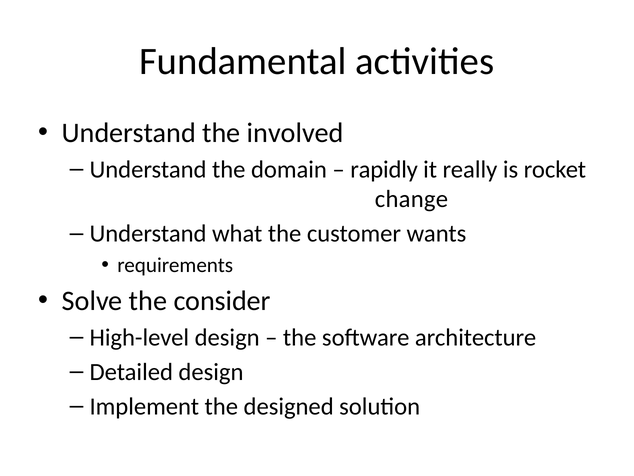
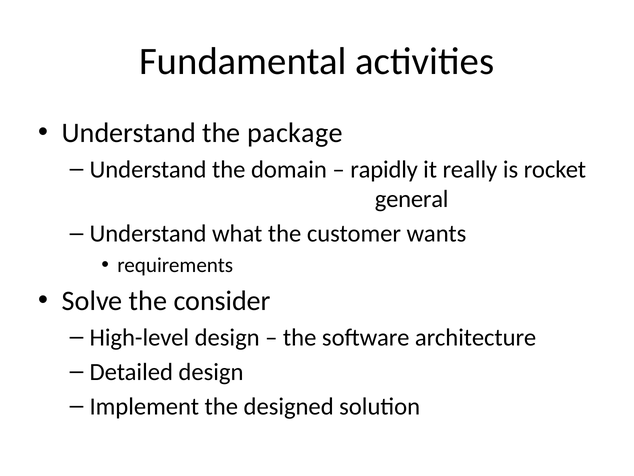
involved: involved -> package
change: change -> general
